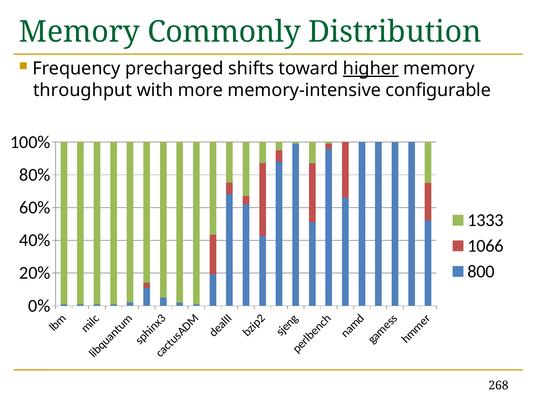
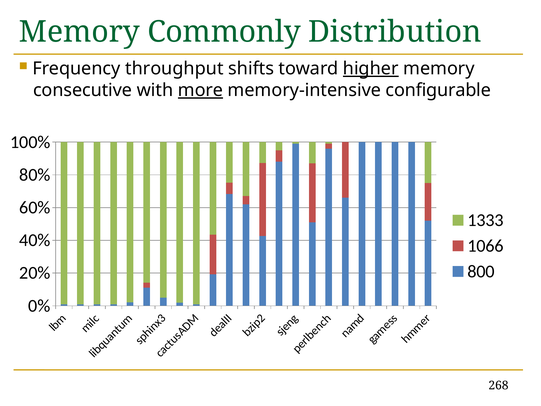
precharged: precharged -> throughput
throughput: throughput -> consecutive
more underline: none -> present
